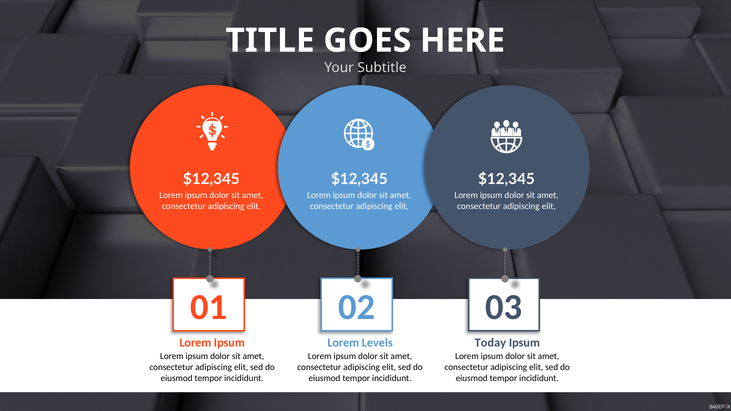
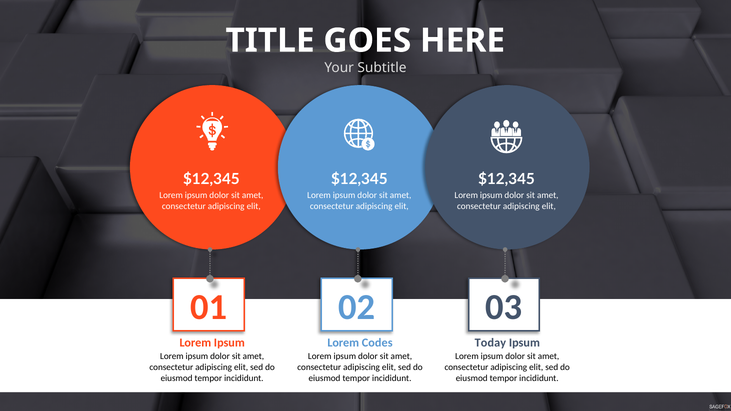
Levels: Levels -> Codes
